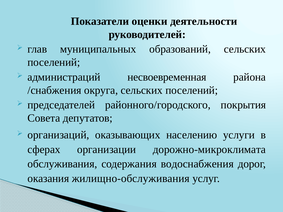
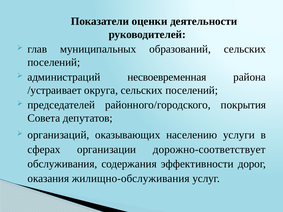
/снабжения: /снабжения -> /устраивает
дорожно-микроклимата: дорожно-микроклимата -> дорожно-соответствует
водоснабжения: водоснабжения -> эффективности
